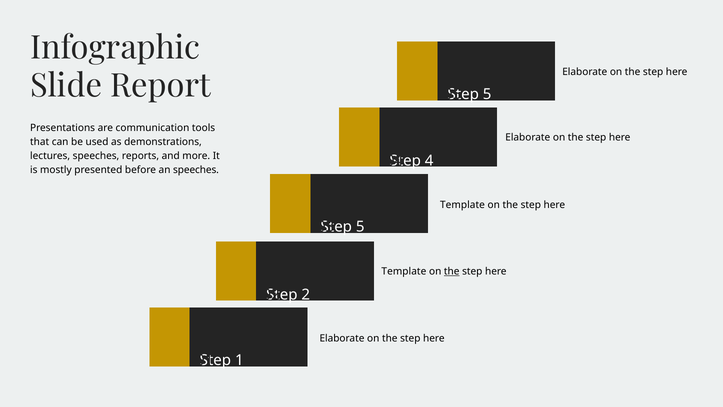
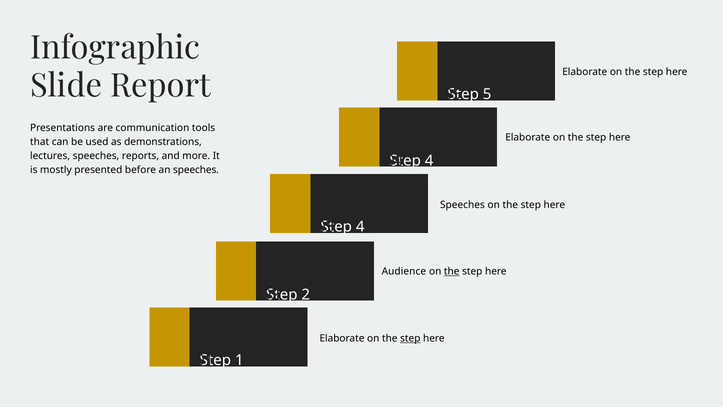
Template at (462, 205): Template -> Speeches
5 at (360, 227): 5 -> 4
Template at (404, 271): Template -> Audience
step at (410, 338) underline: none -> present
